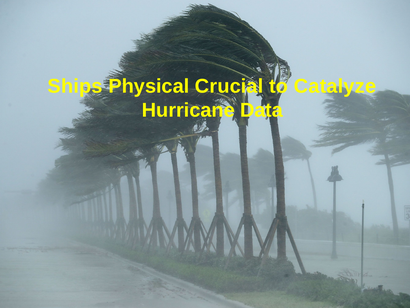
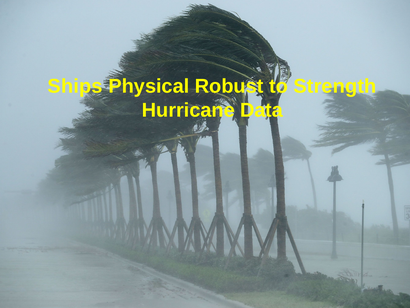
Crucial: Crucial -> Robust
Catalyze: Catalyze -> Strength
